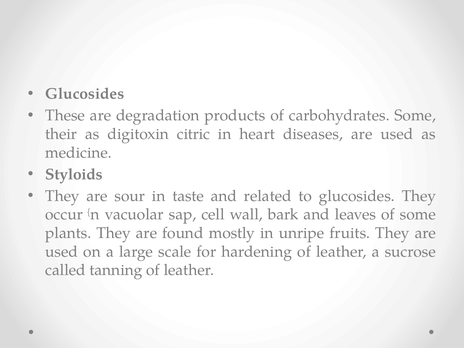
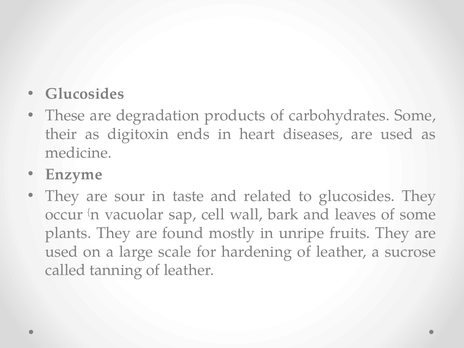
citric: citric -> ends
Styloids: Styloids -> Enzyme
